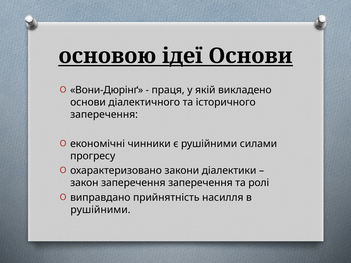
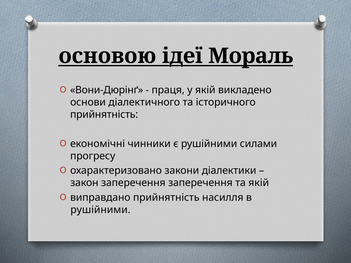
ідеї Основи: Основи -> Мораль
заперечення at (104, 115): заперечення -> прийнятність
та ролі: ролі -> якій
